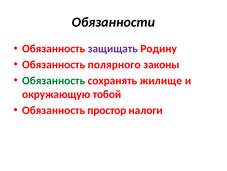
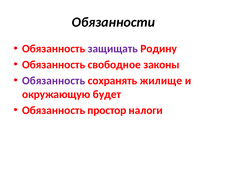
полярного: полярного -> свободное
Обязанность at (54, 80) colour: green -> purple
тобой: тобой -> будет
